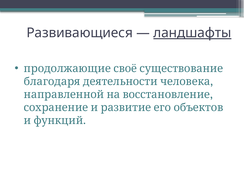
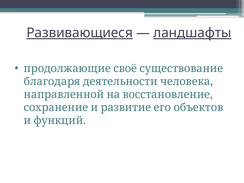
Развивающиеся underline: none -> present
